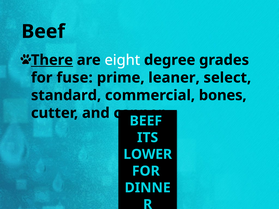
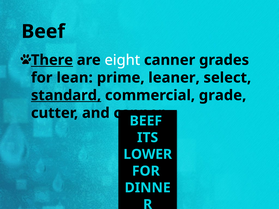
eight degree: degree -> canner
fuse: fuse -> lean
standard underline: none -> present
bones: bones -> grade
